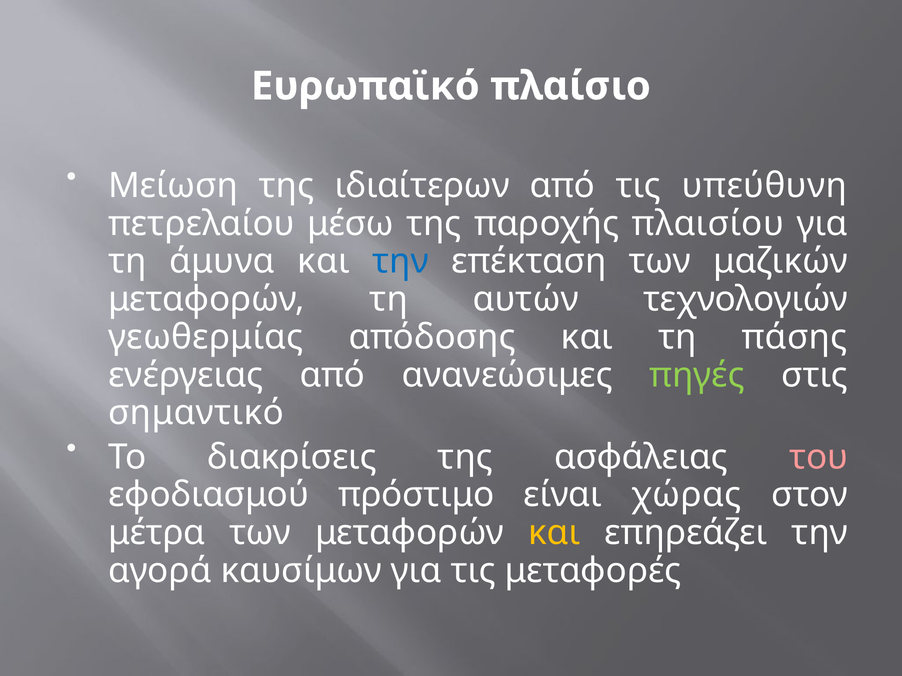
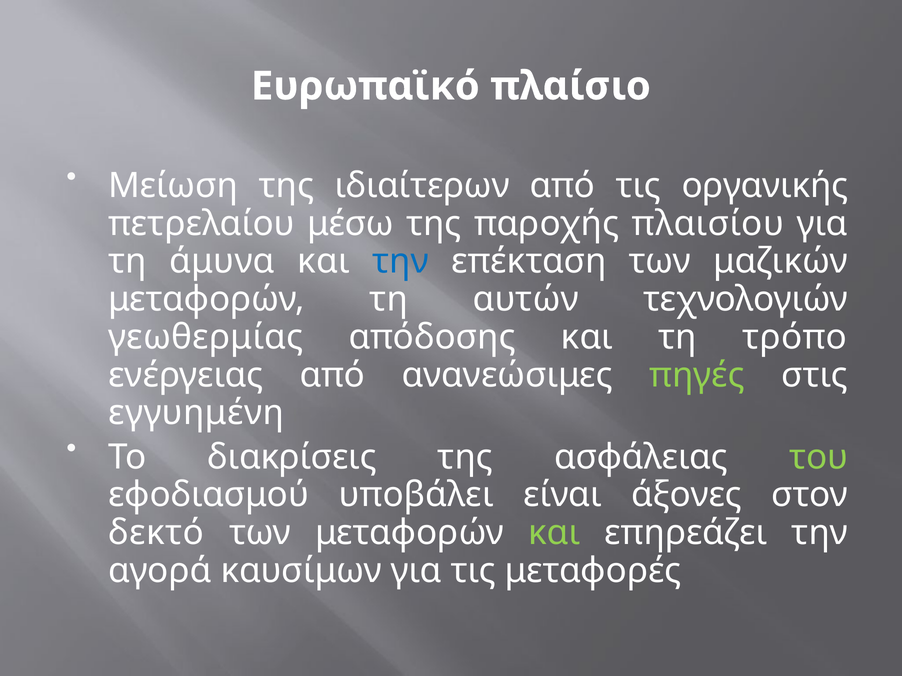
υπεύθυνη: υπεύθυνη -> οργανικής
πάσης: πάσης -> τρόπο
σημαντικό: σημαντικό -> εγγυημένη
του colour: pink -> light green
πρόστιμο: πρόστιμο -> υποβάλει
χώρας: χώρας -> άξονες
μέτρα: μέτρα -> δεκτό
και at (554, 533) colour: yellow -> light green
